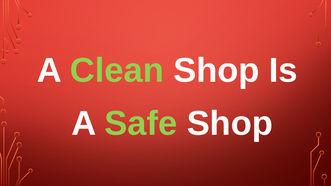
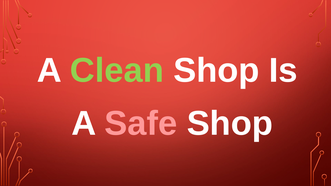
Safe colour: light green -> pink
